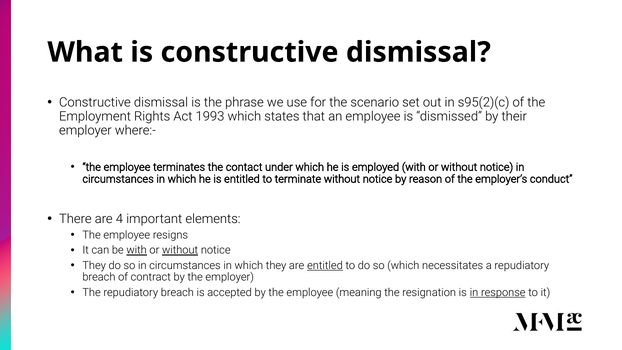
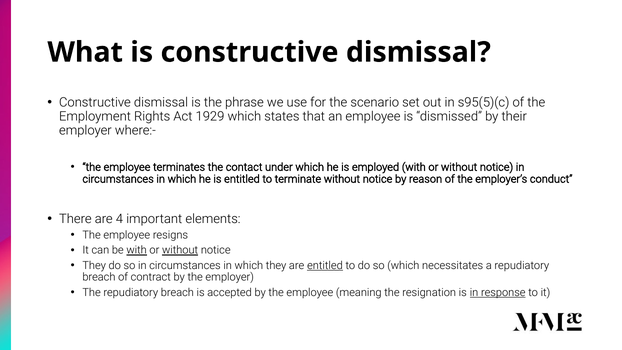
s95(2)(c: s95(2)(c -> s95(5)(c
1993: 1993 -> 1929
